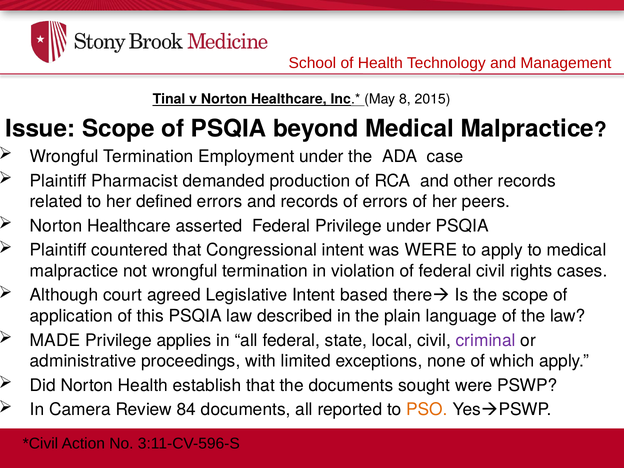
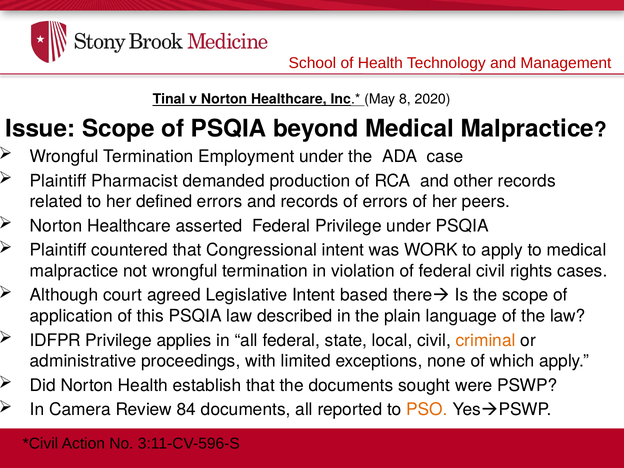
2015: 2015 -> 2020
was WERE: WERE -> WORK
MADE: MADE -> IDFPR
criminal colour: purple -> orange
